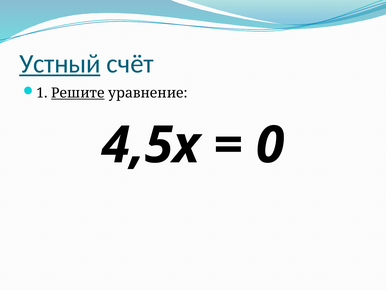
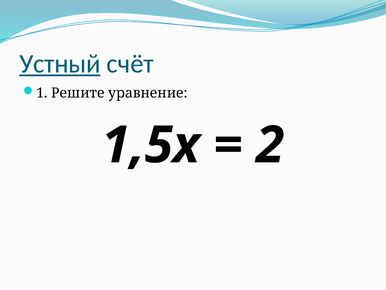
Решите underline: present -> none
4,5х: 4,5х -> 1,5х
0: 0 -> 2
